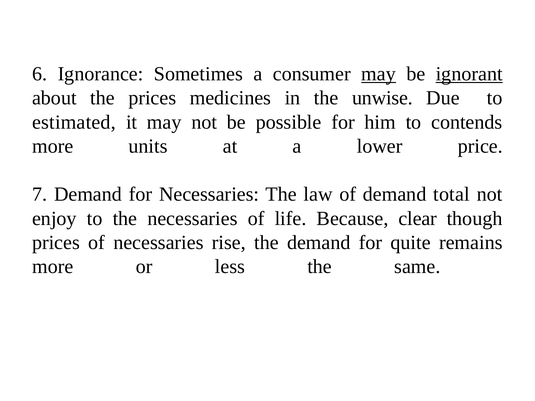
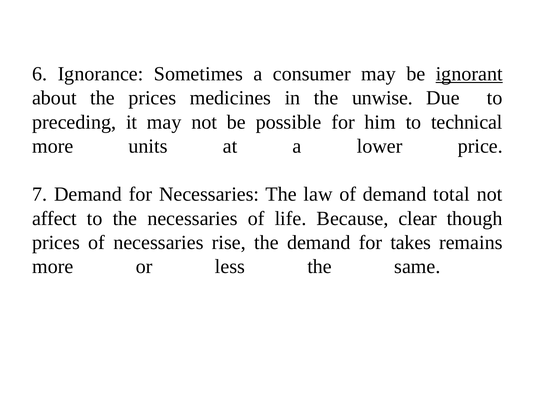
may at (379, 74) underline: present -> none
estimated: estimated -> preceding
contends: contends -> technical
enjoy: enjoy -> affect
quite: quite -> takes
